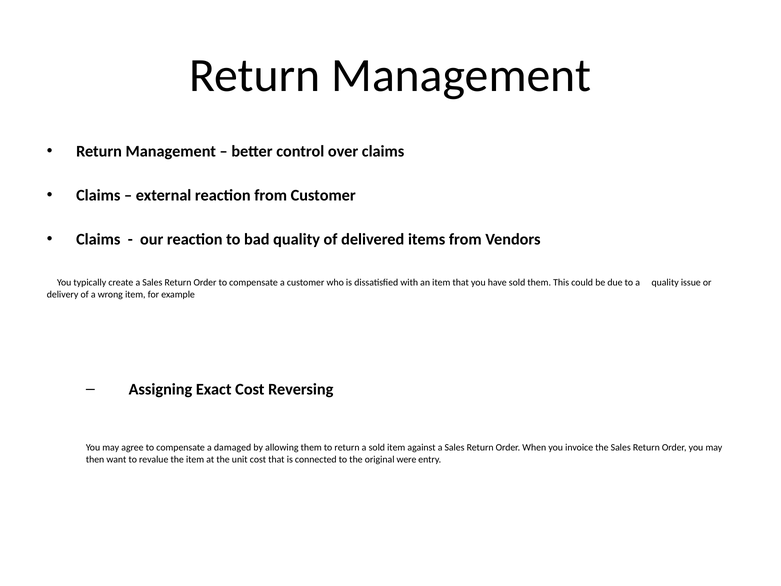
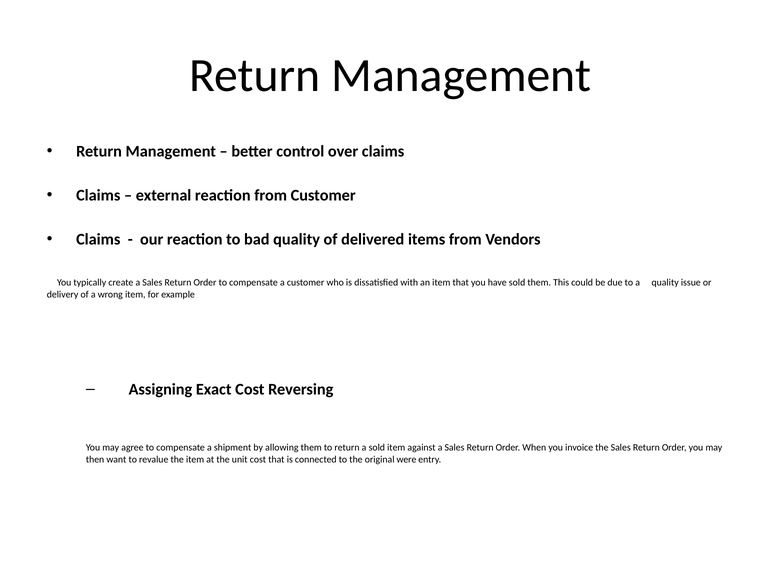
damaged: damaged -> shipment
